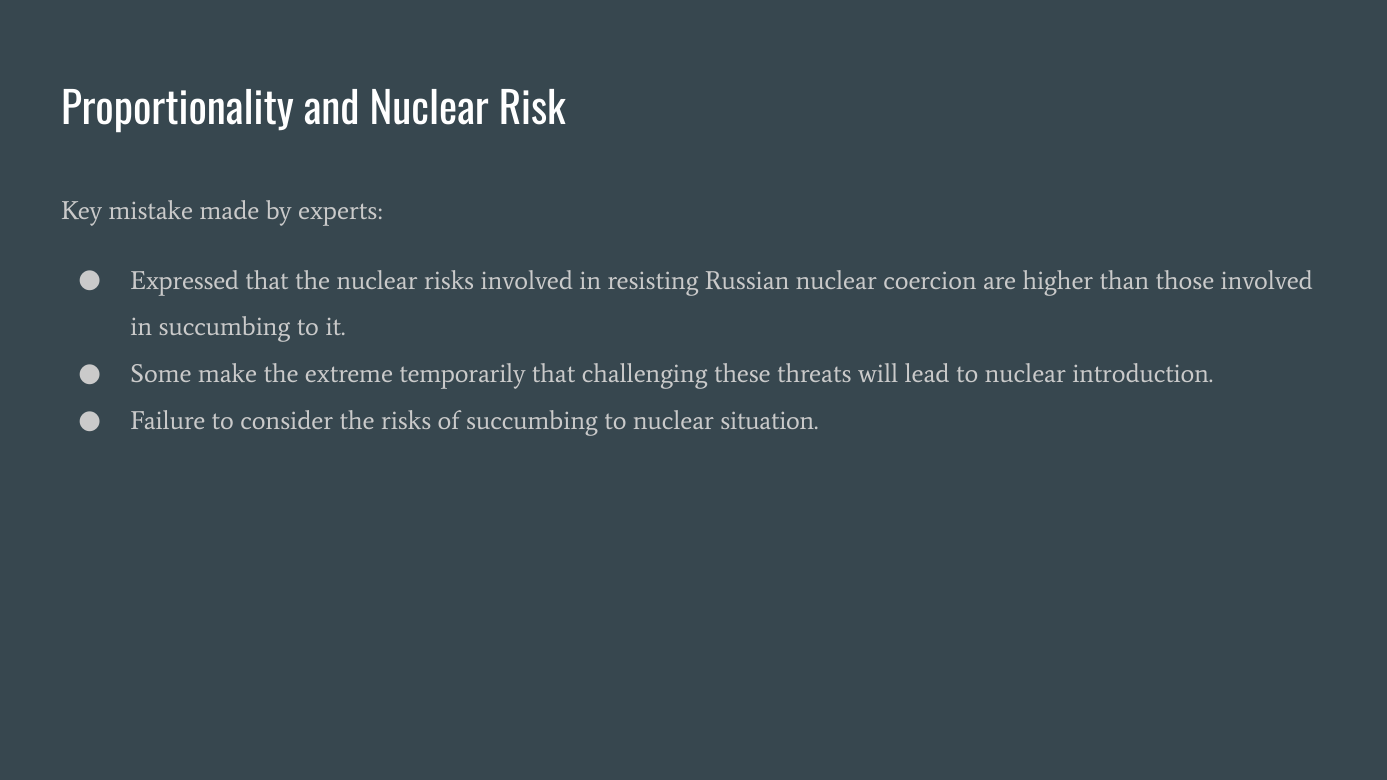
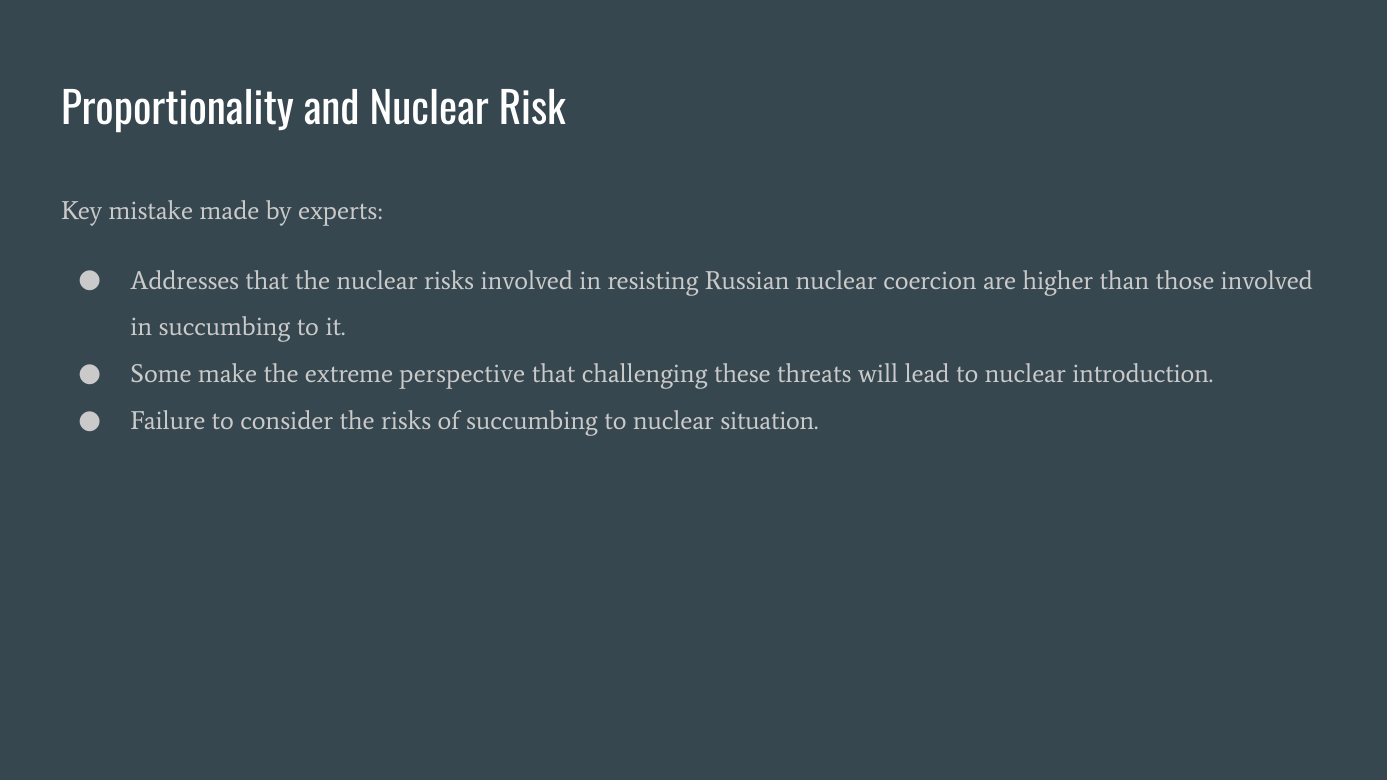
Expressed: Expressed -> Addresses
temporarily: temporarily -> perspective
